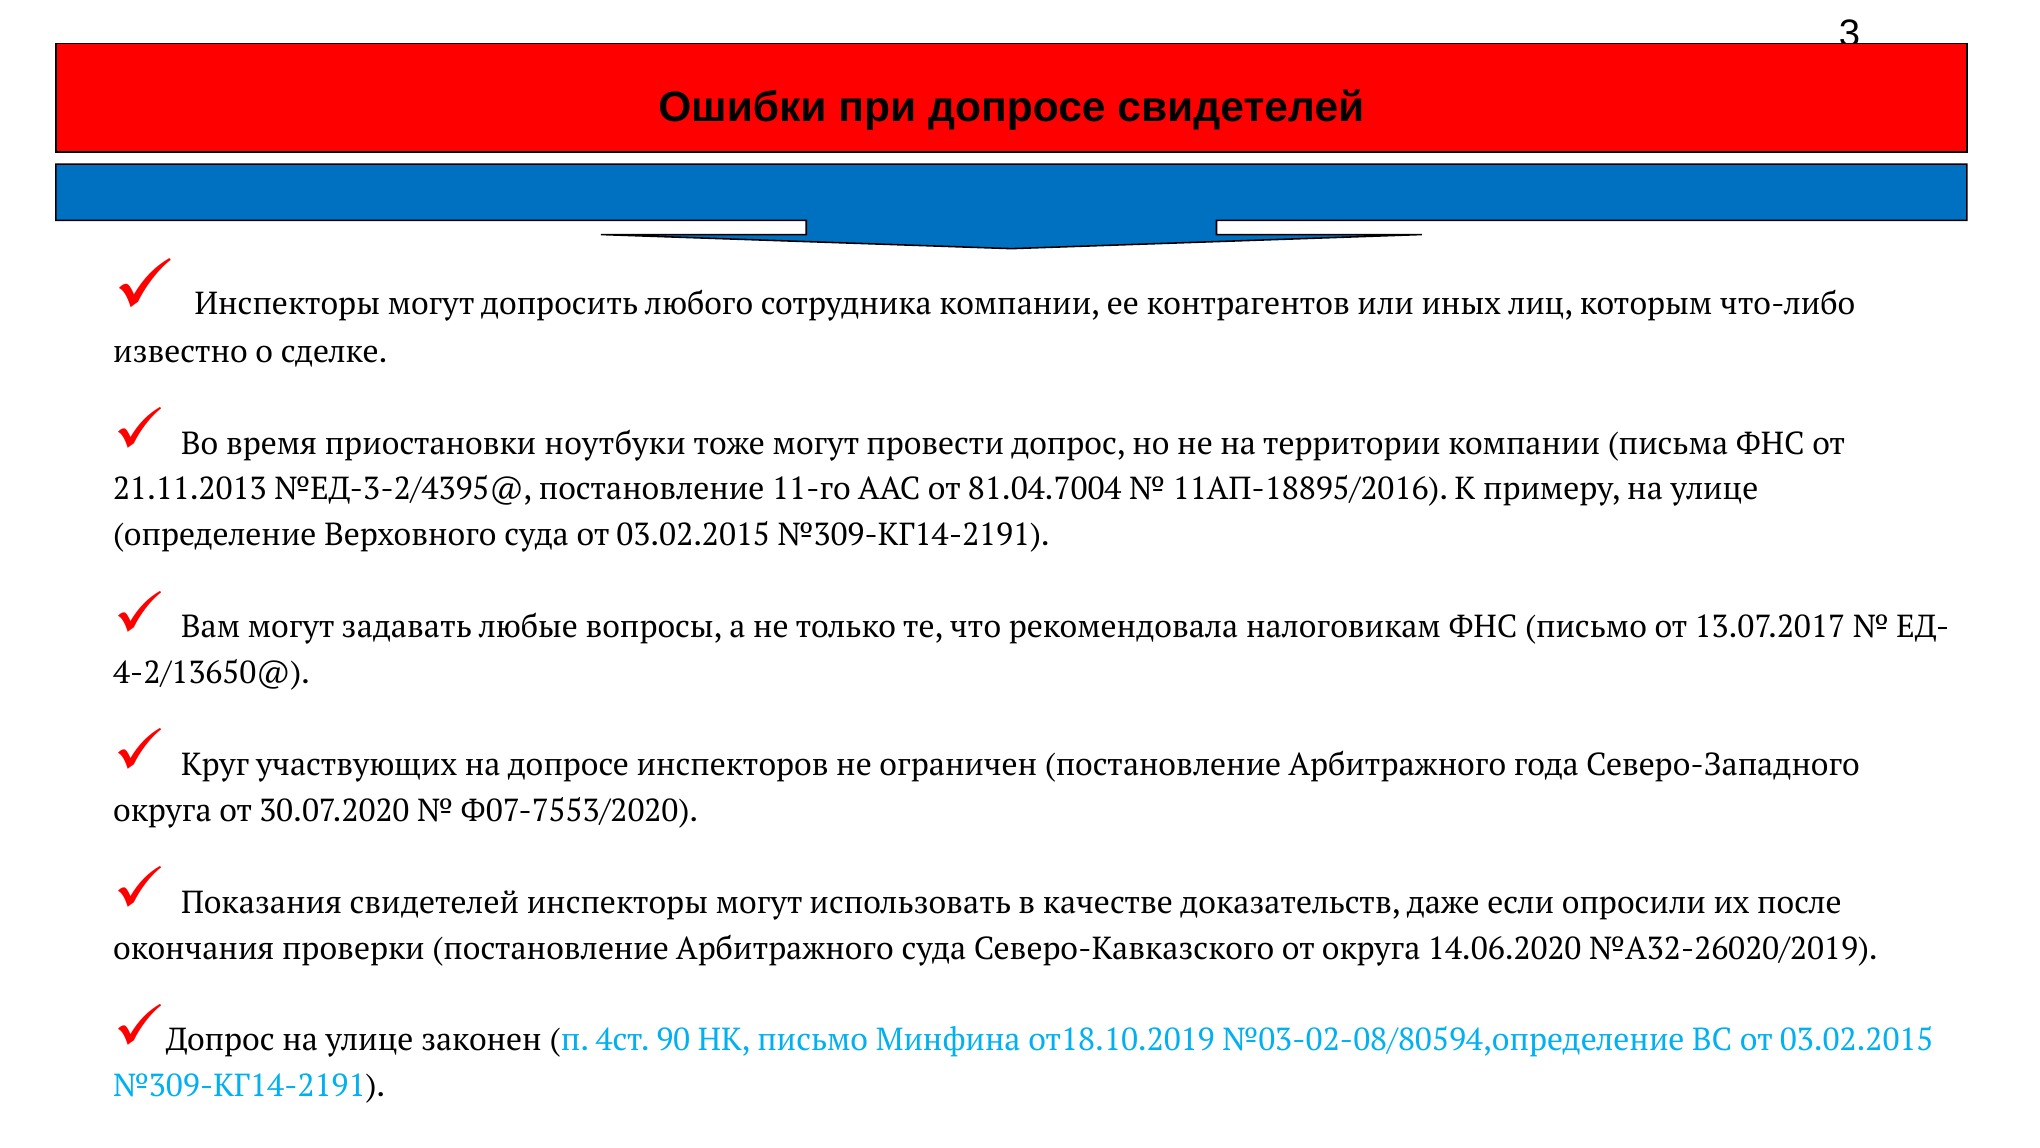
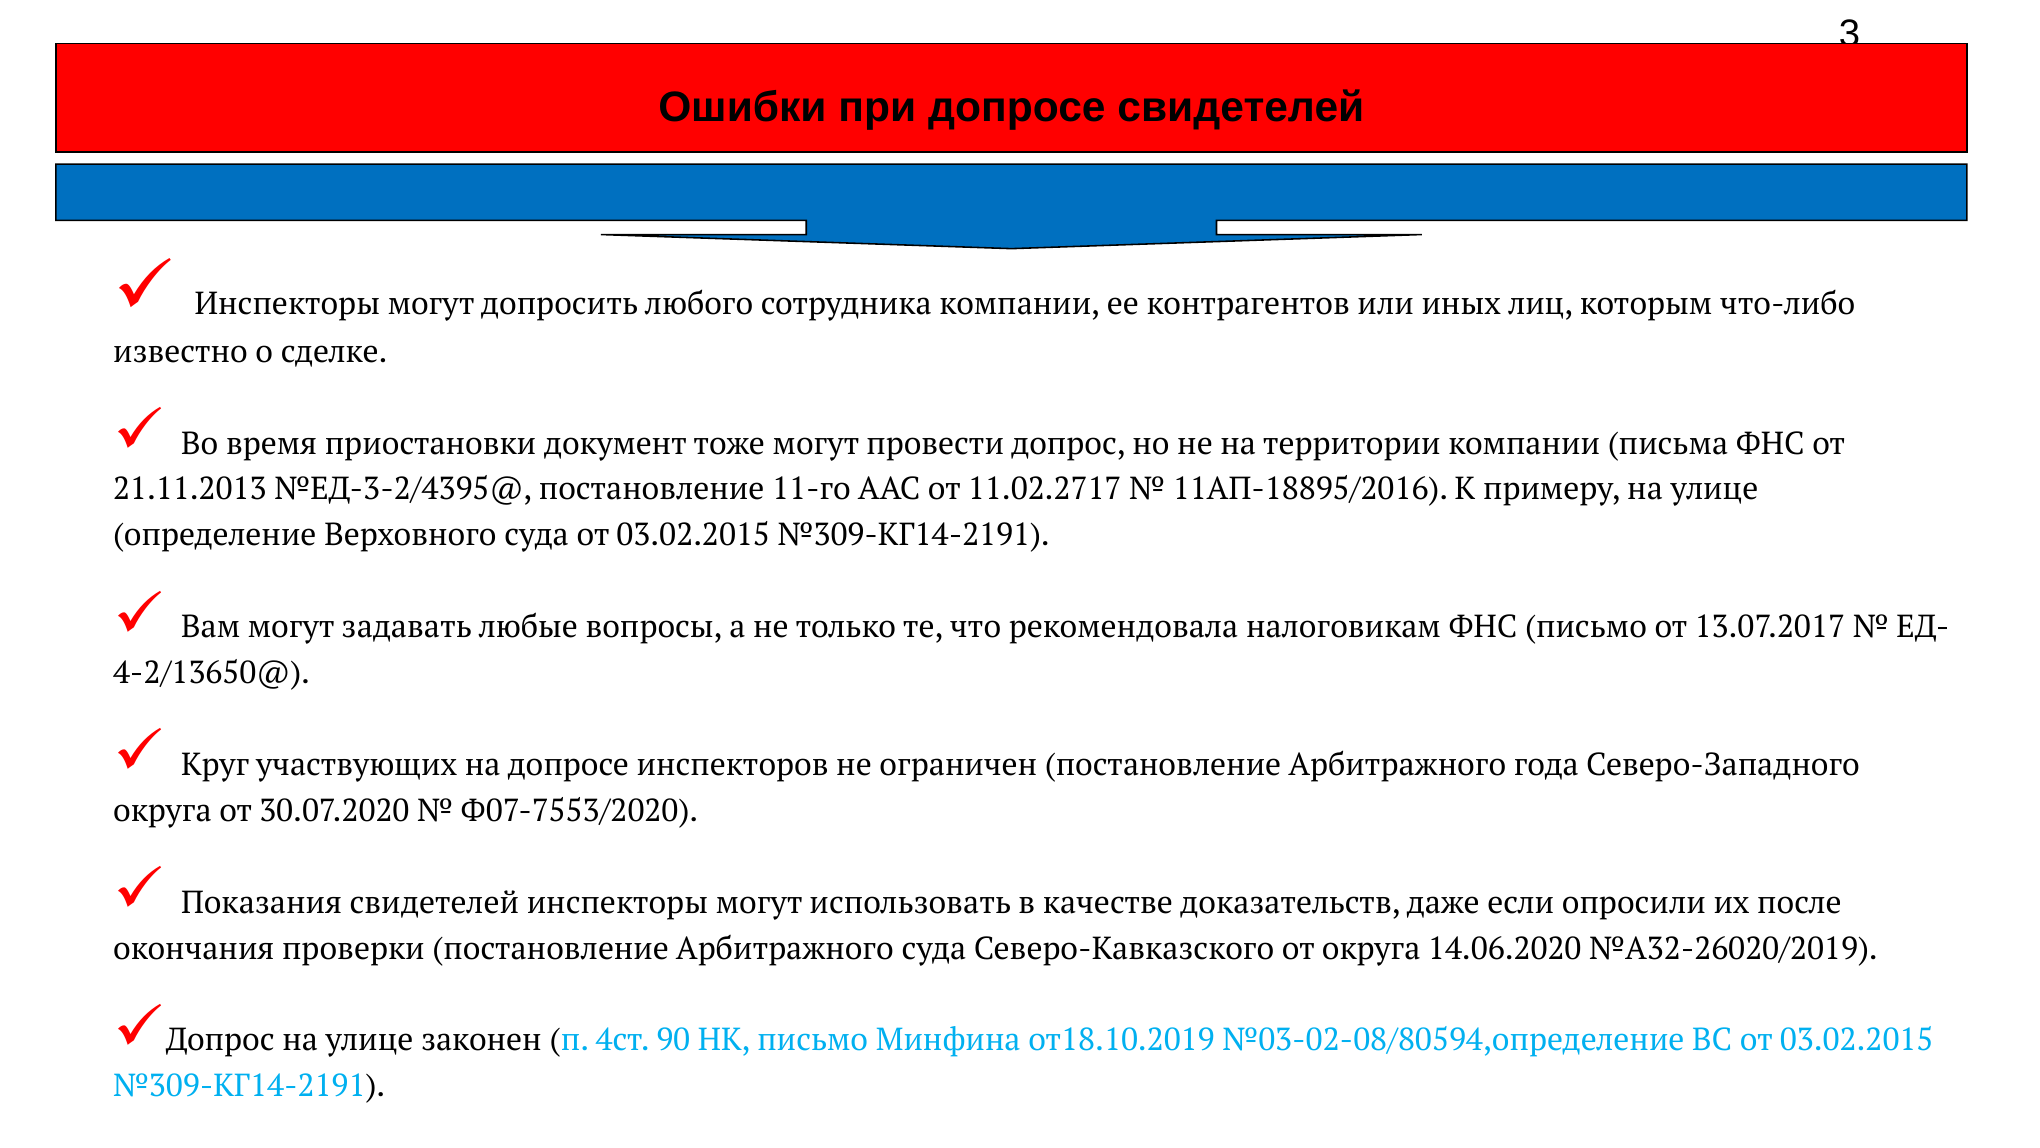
ноутбуки: ноутбуки -> документ
81.04.7004: 81.04.7004 -> 11.02.2717
